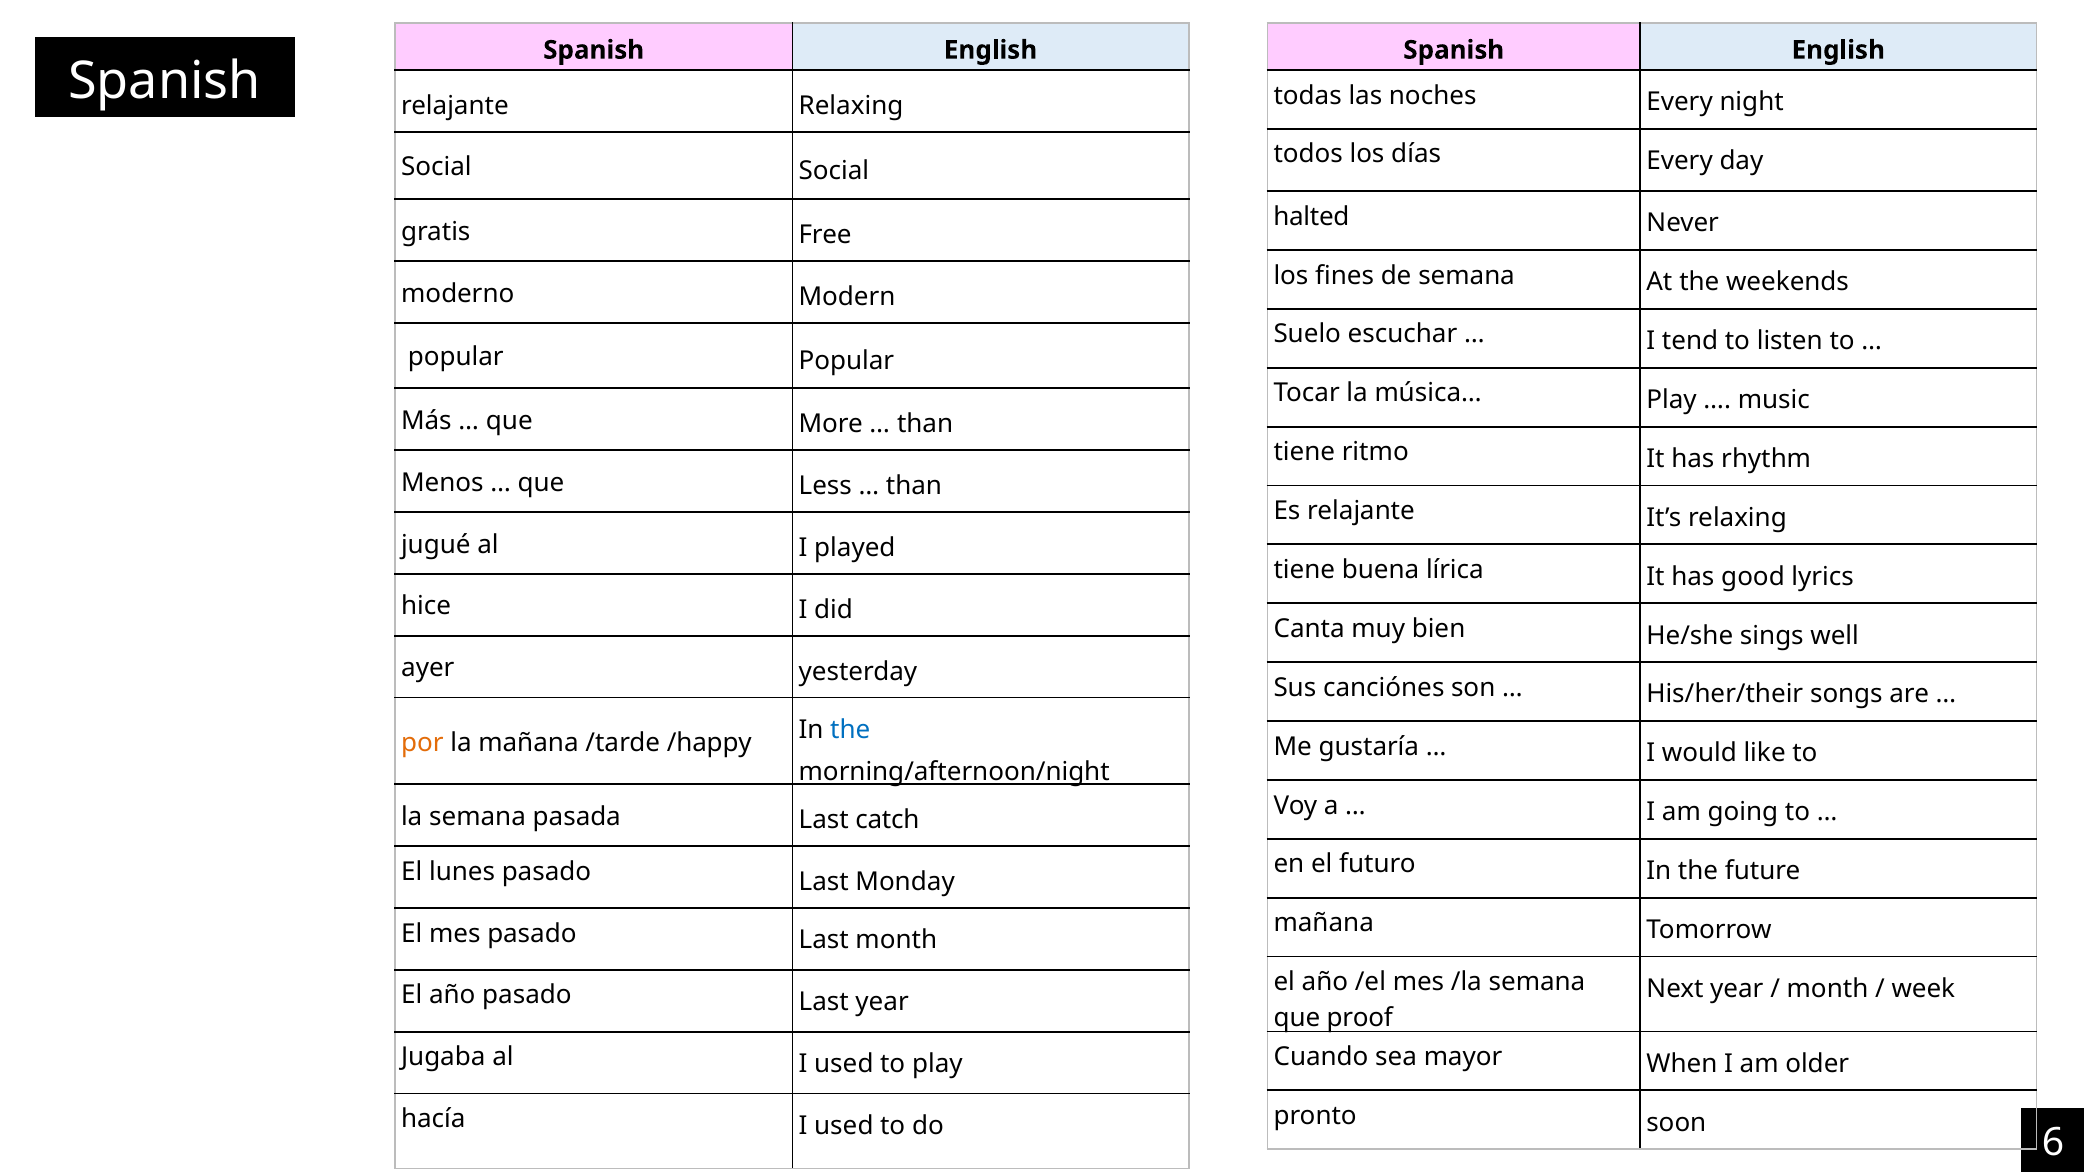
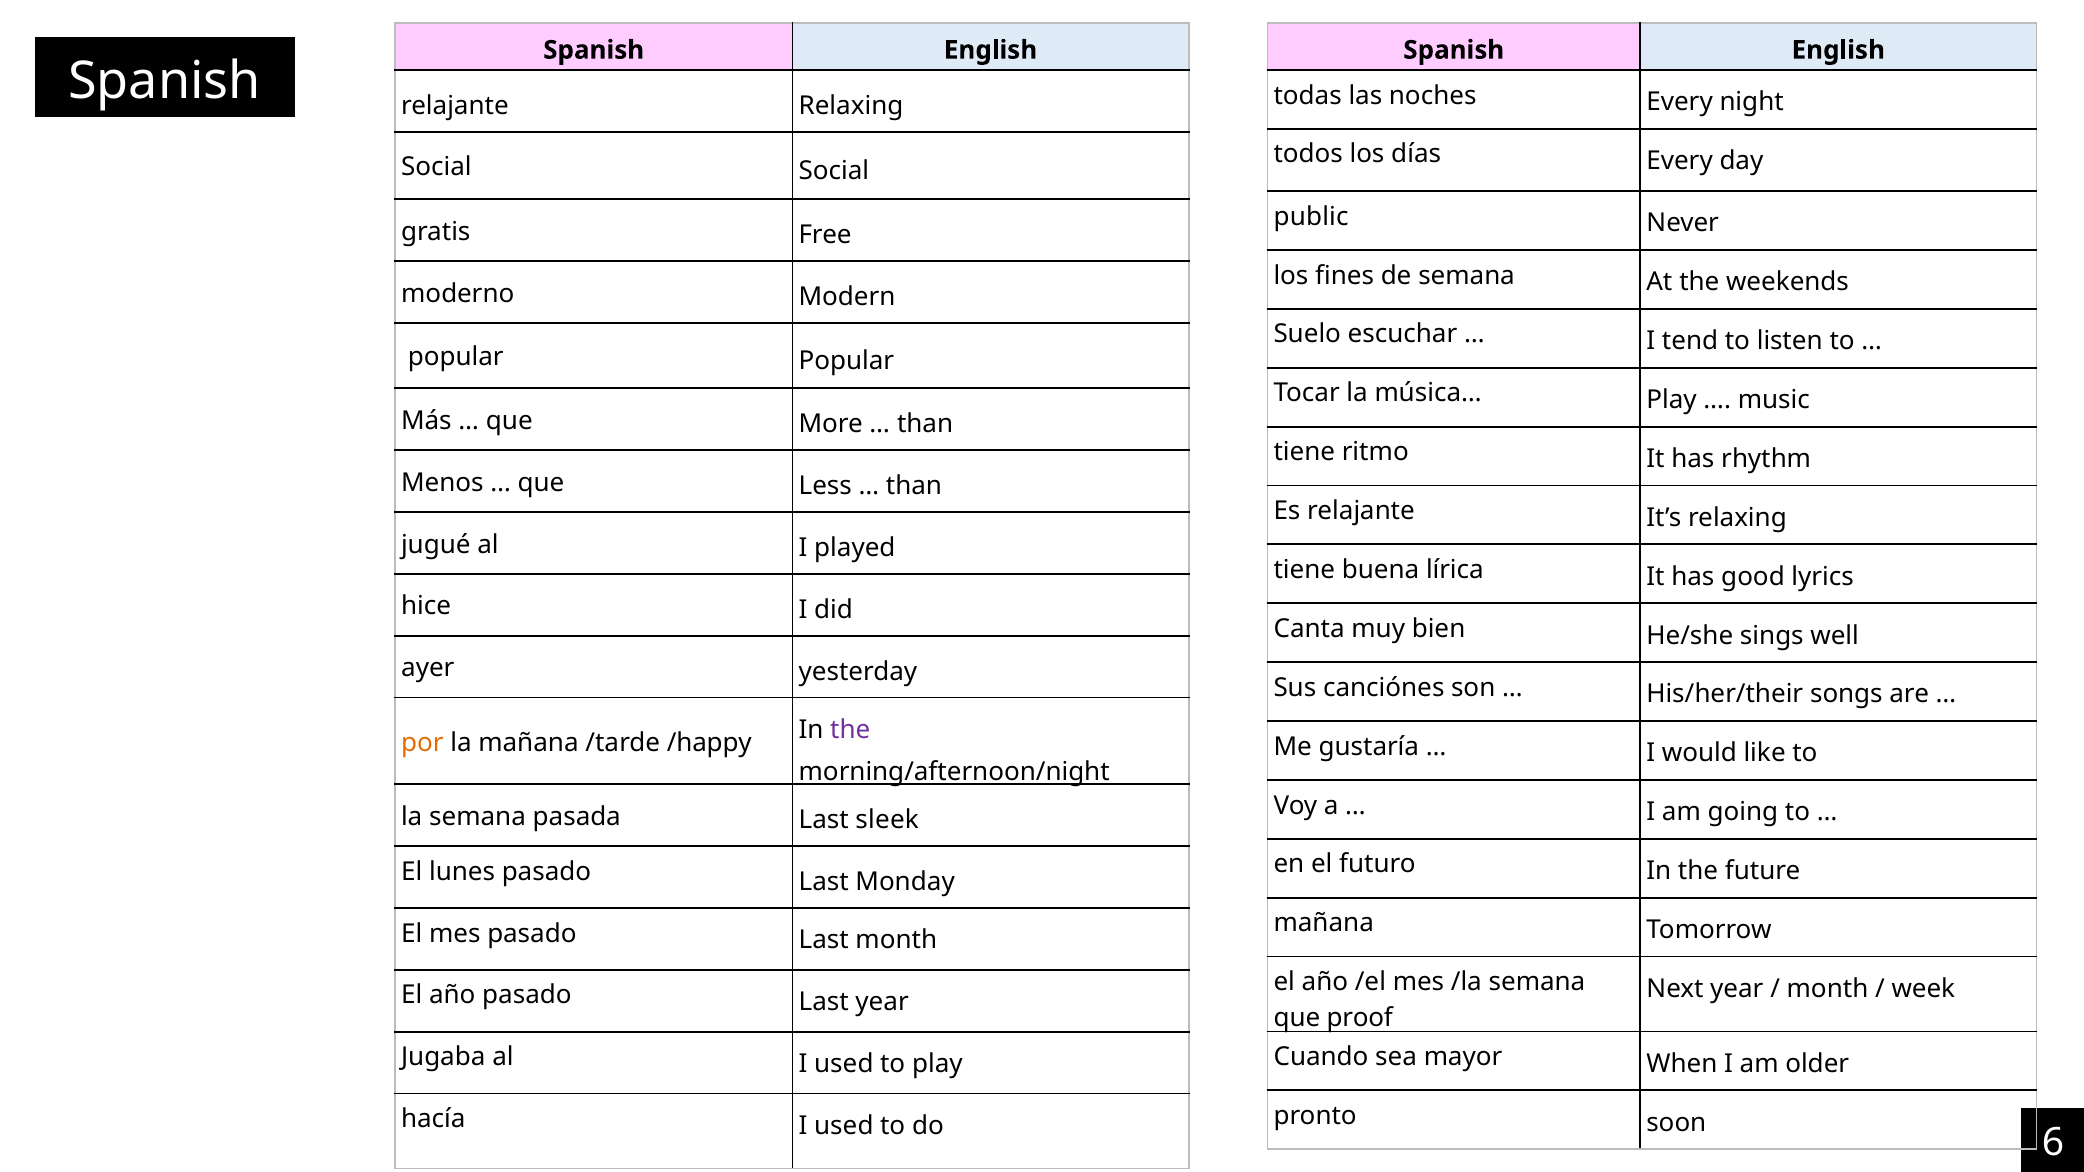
halted: halted -> public
the at (850, 730) colour: blue -> purple
catch: catch -> sleek
